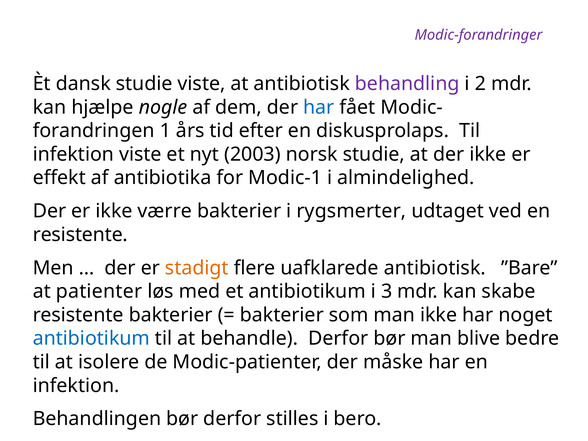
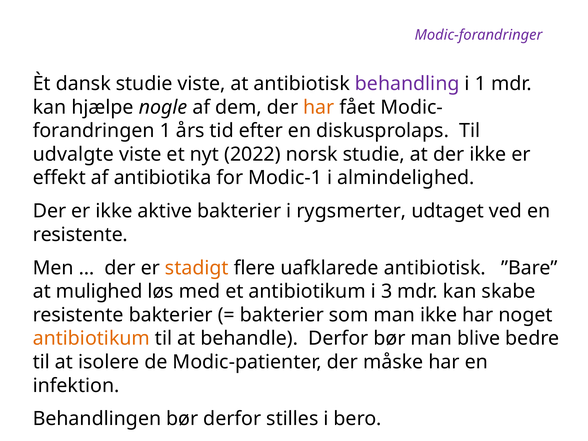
i 2: 2 -> 1
har at (319, 107) colour: blue -> orange
infektion at (73, 154): infektion -> udvalgte
2003: 2003 -> 2022
værre: værre -> aktive
patienter: patienter -> mulighed
antibiotikum at (91, 339) colour: blue -> orange
